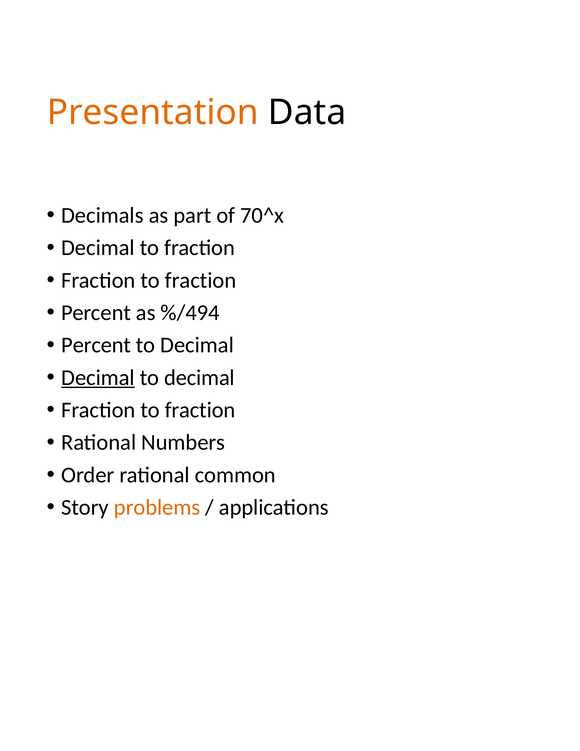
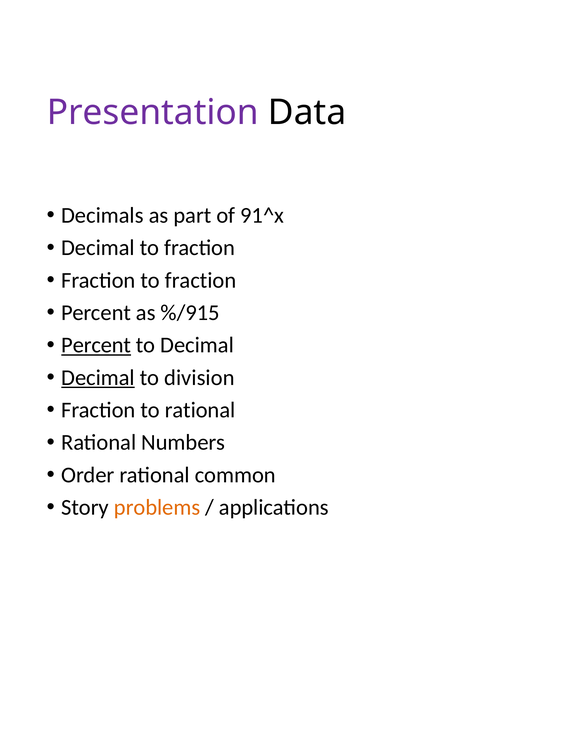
Presentation colour: orange -> purple
70^x: 70^x -> 91^x
%/494: %/494 -> %/915
Percent at (96, 345) underline: none -> present
decimal at (199, 377): decimal -> division
fraction at (200, 410): fraction -> rational
